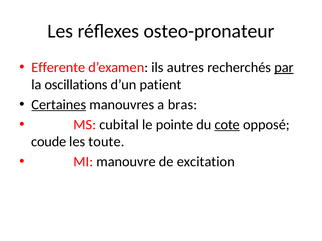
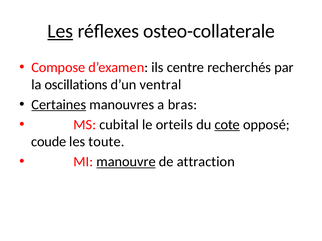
Les at (60, 31) underline: none -> present
osteo-pronateur: osteo-pronateur -> osteo-collaterale
Efferente: Efferente -> Compose
autres: autres -> centre
par underline: present -> none
patient: patient -> ventral
pointe: pointe -> orteils
manouvre underline: none -> present
excitation: excitation -> attraction
